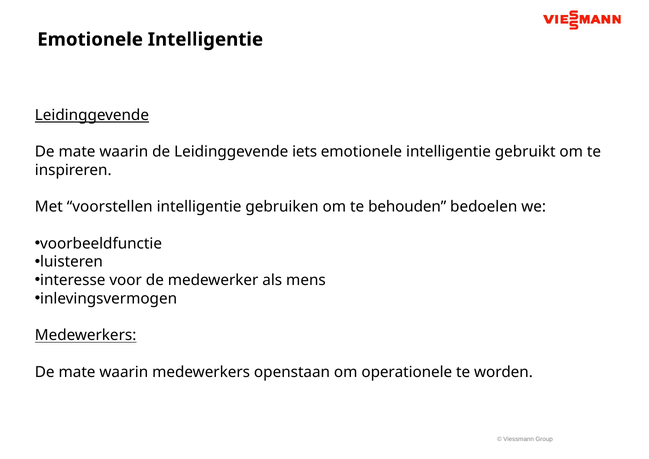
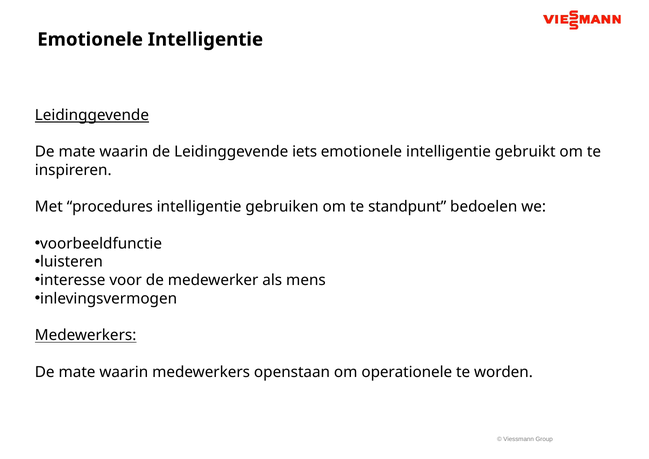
voorstellen: voorstellen -> procedures
behouden: behouden -> standpunt
